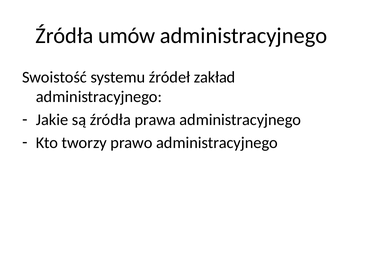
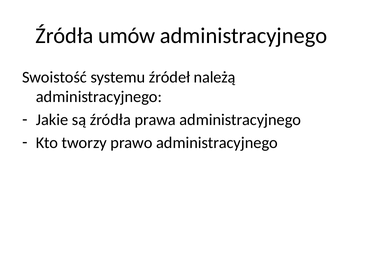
zakład: zakład -> należą
